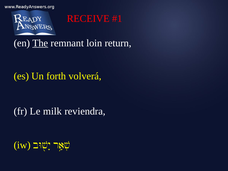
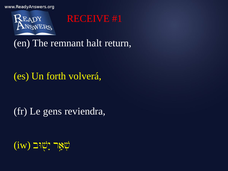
The underline: present -> none
loin: loin -> halt
milk: milk -> gens
